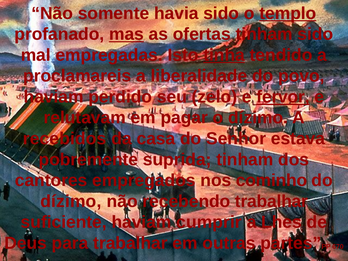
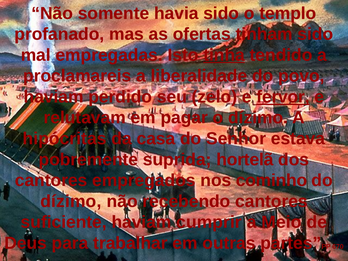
templo underline: present -> none
mas underline: present -> none
recebidos: recebidos -> hipócritas
suprida tinham: tinham -> hortelã
recebendo trabalhar: trabalhar -> cantores
Lhes: Lhes -> Meio
